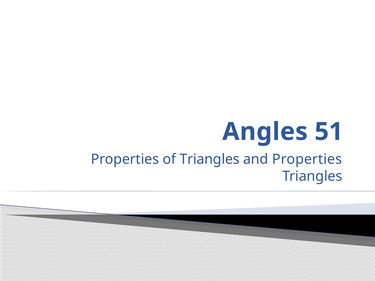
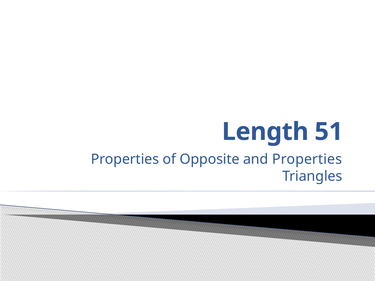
Angles: Angles -> Length
of Triangles: Triangles -> Opposite
